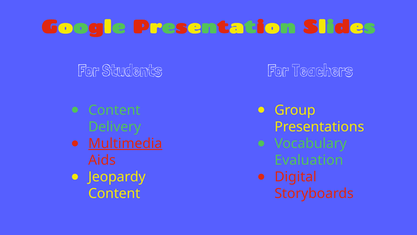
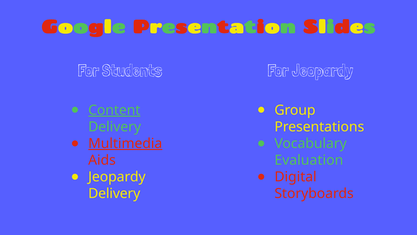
For Teachers: Teachers -> Jeopardy
Content at (114, 110) underline: none -> present
Content at (114, 193): Content -> Delivery
